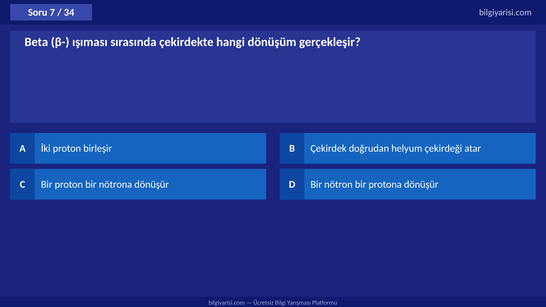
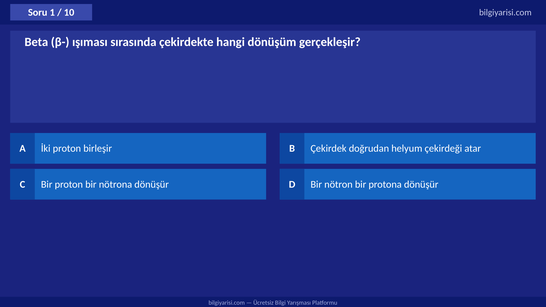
7: 7 -> 1
34: 34 -> 10
